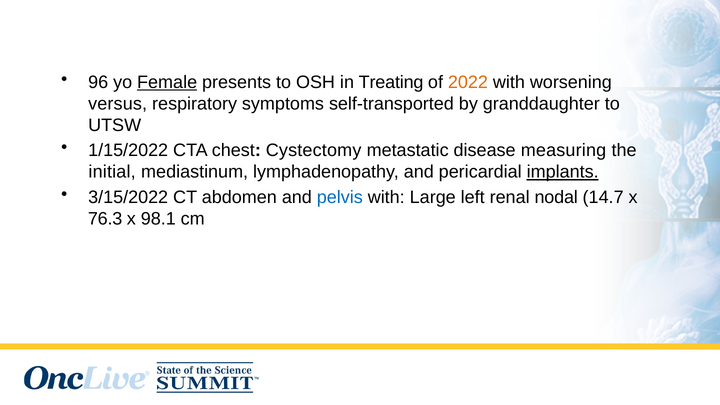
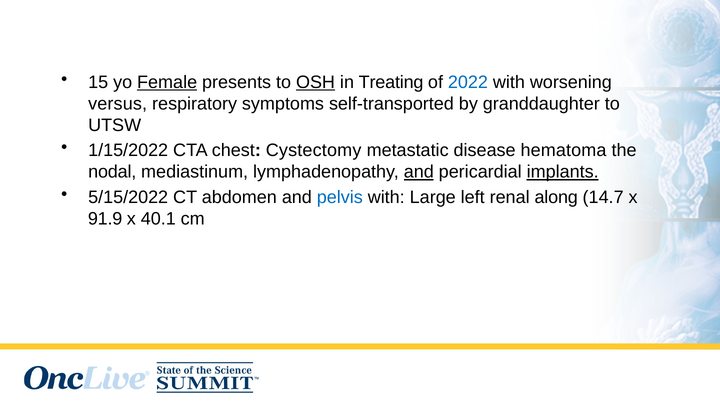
96: 96 -> 15
OSH underline: none -> present
2022 colour: orange -> blue
measuring: measuring -> hematoma
initial: initial -> nodal
and at (419, 172) underline: none -> present
3/15/2022: 3/15/2022 -> 5/15/2022
nodal: nodal -> along
76.3: 76.3 -> 91.9
98.1: 98.1 -> 40.1
